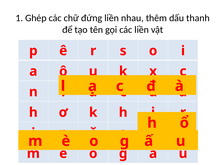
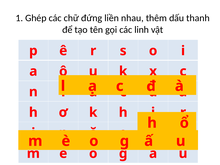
các liền: liền -> linh
